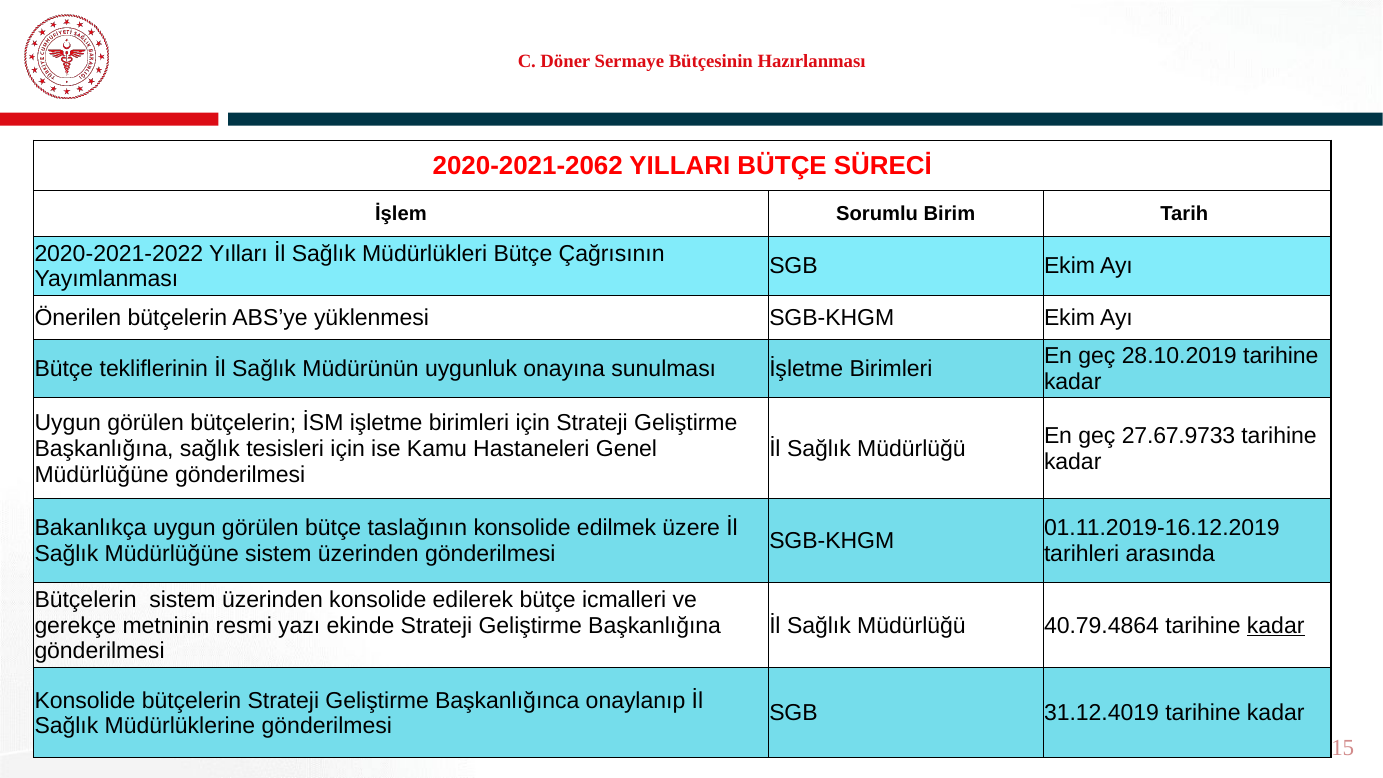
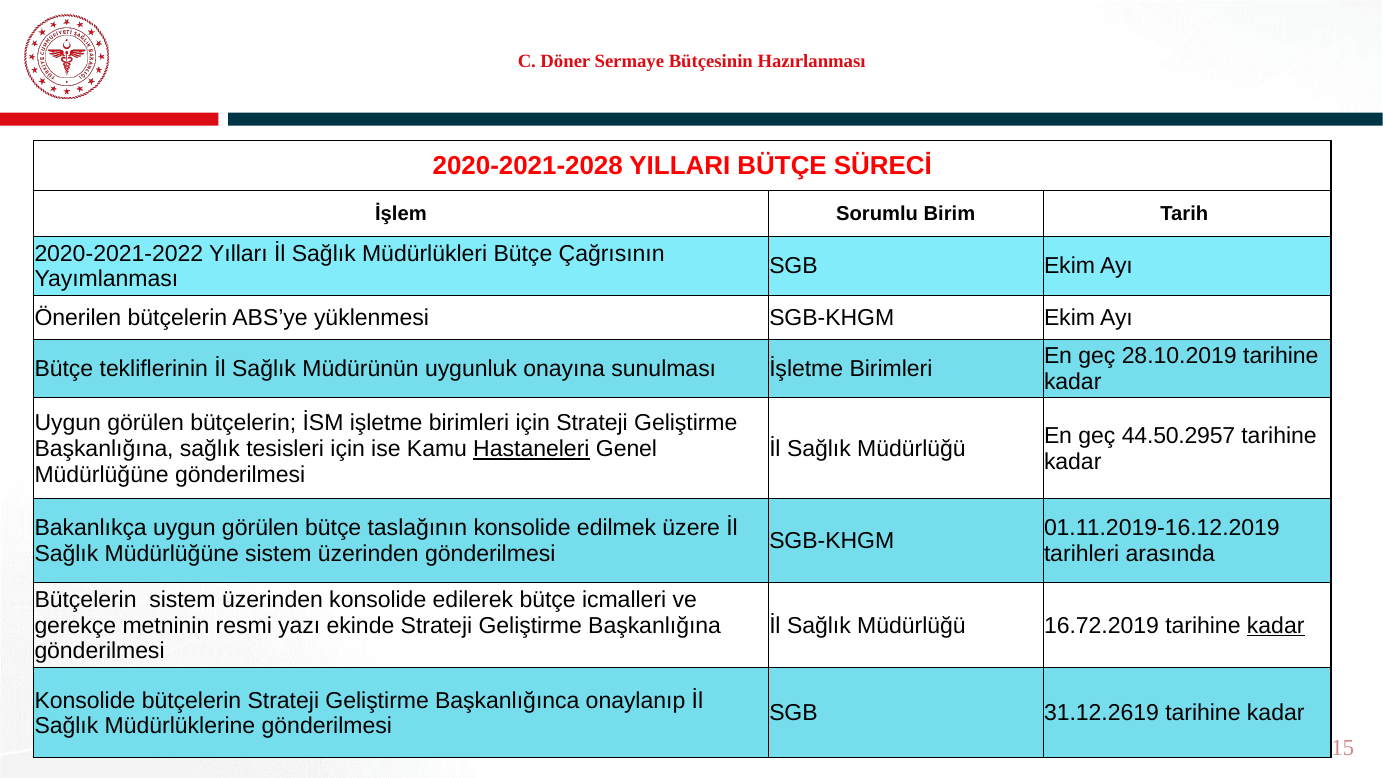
2020-2021-2062: 2020-2021-2062 -> 2020-2021-2028
27.67.9733: 27.67.9733 -> 44.50.2957
Hastaneleri underline: none -> present
40.79.4864: 40.79.4864 -> 16.72.2019
31.12.4019: 31.12.4019 -> 31.12.2619
